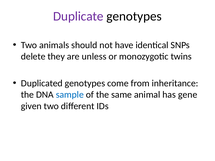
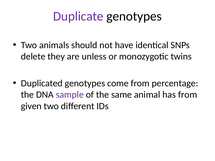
inheritance: inheritance -> percentage
sample colour: blue -> purple
has gene: gene -> from
